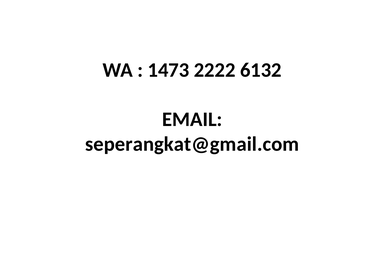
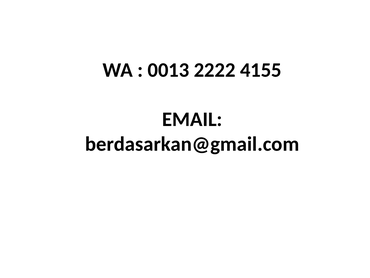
1473: 1473 -> 0013
6132: 6132 -> 4155
seperangkat@gmail.com: seperangkat@gmail.com -> berdasarkan@gmail.com
